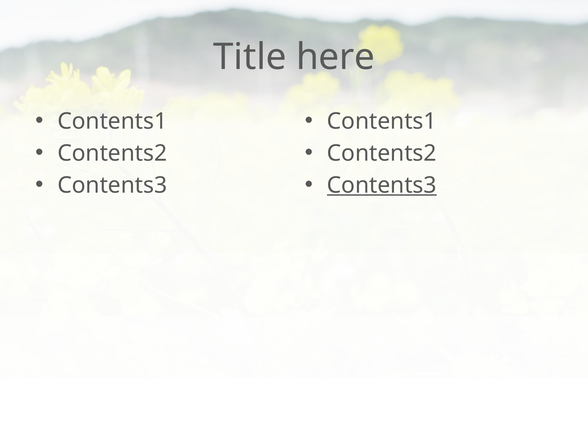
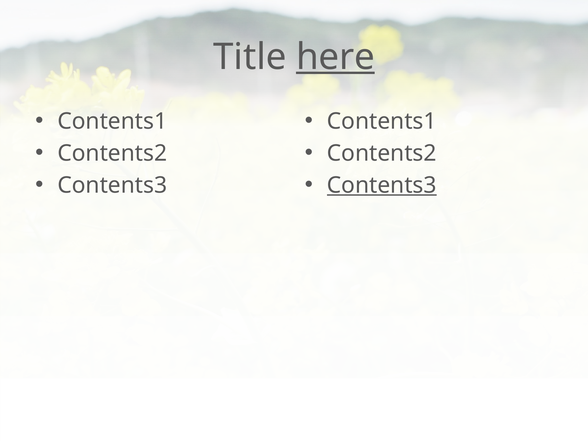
here underline: none -> present
